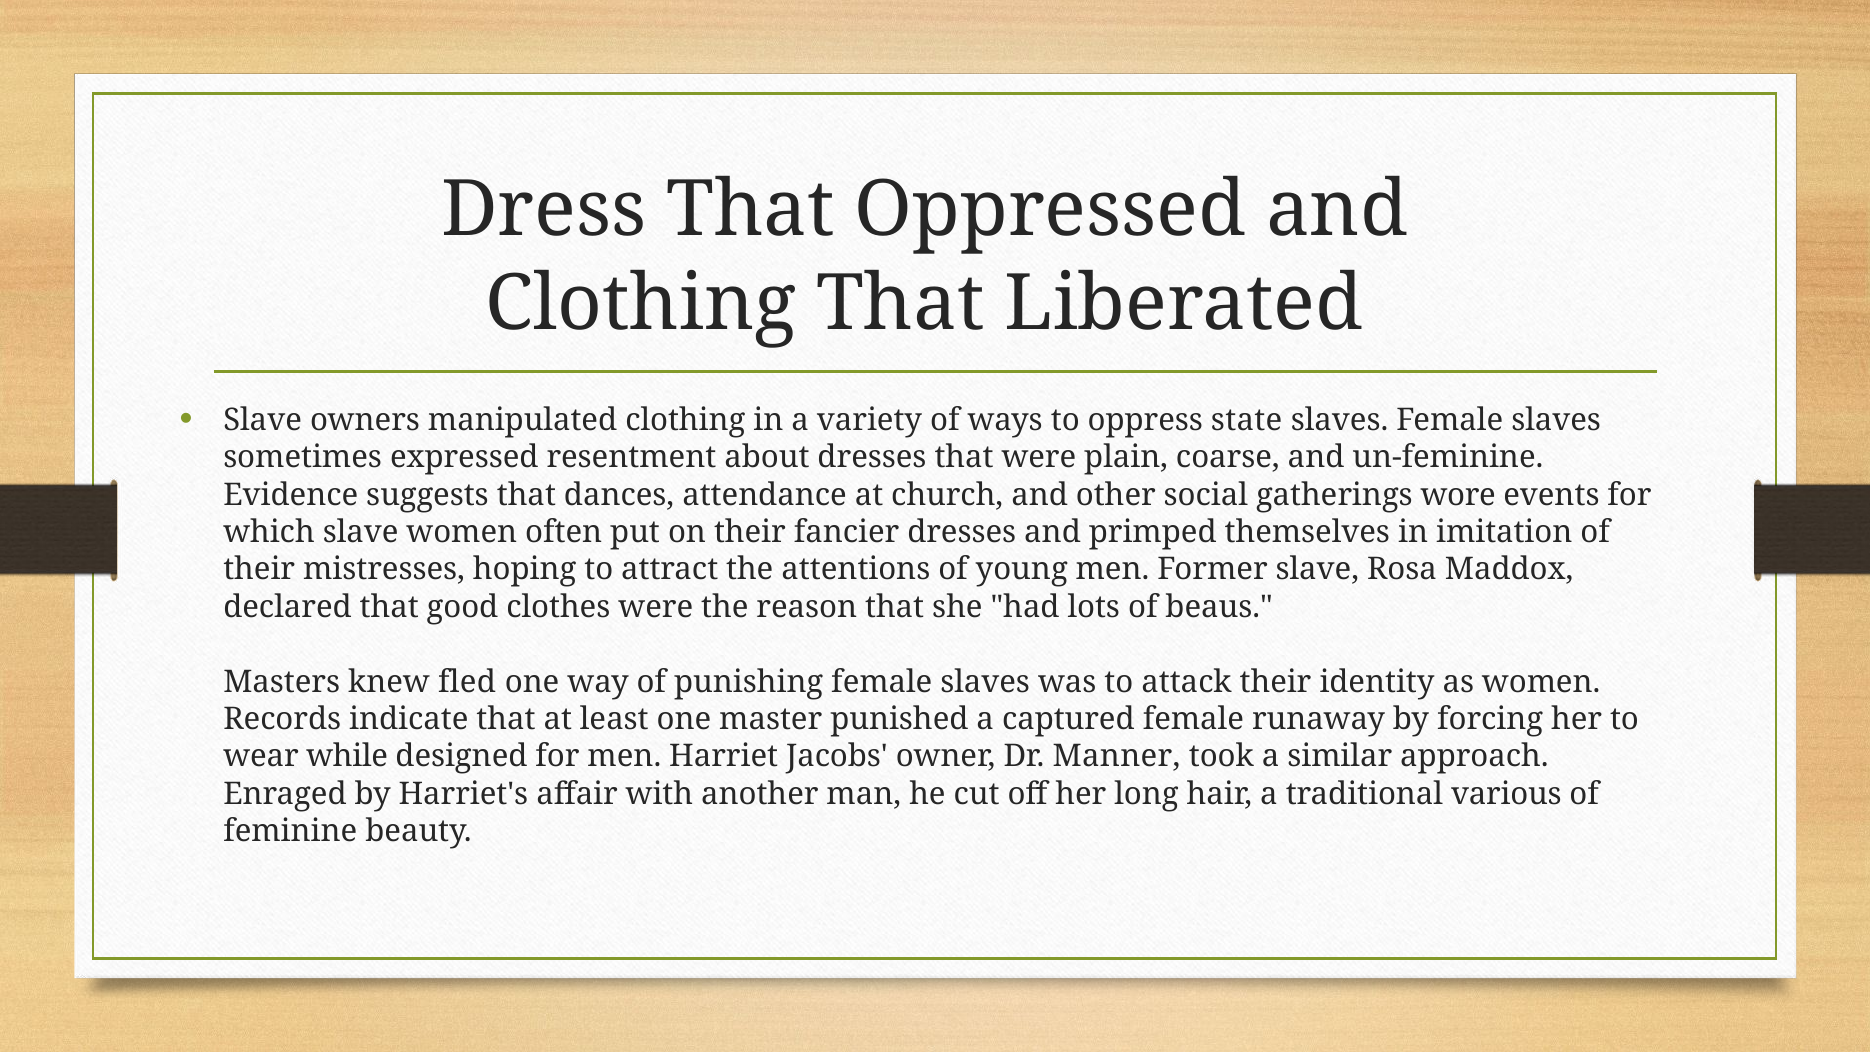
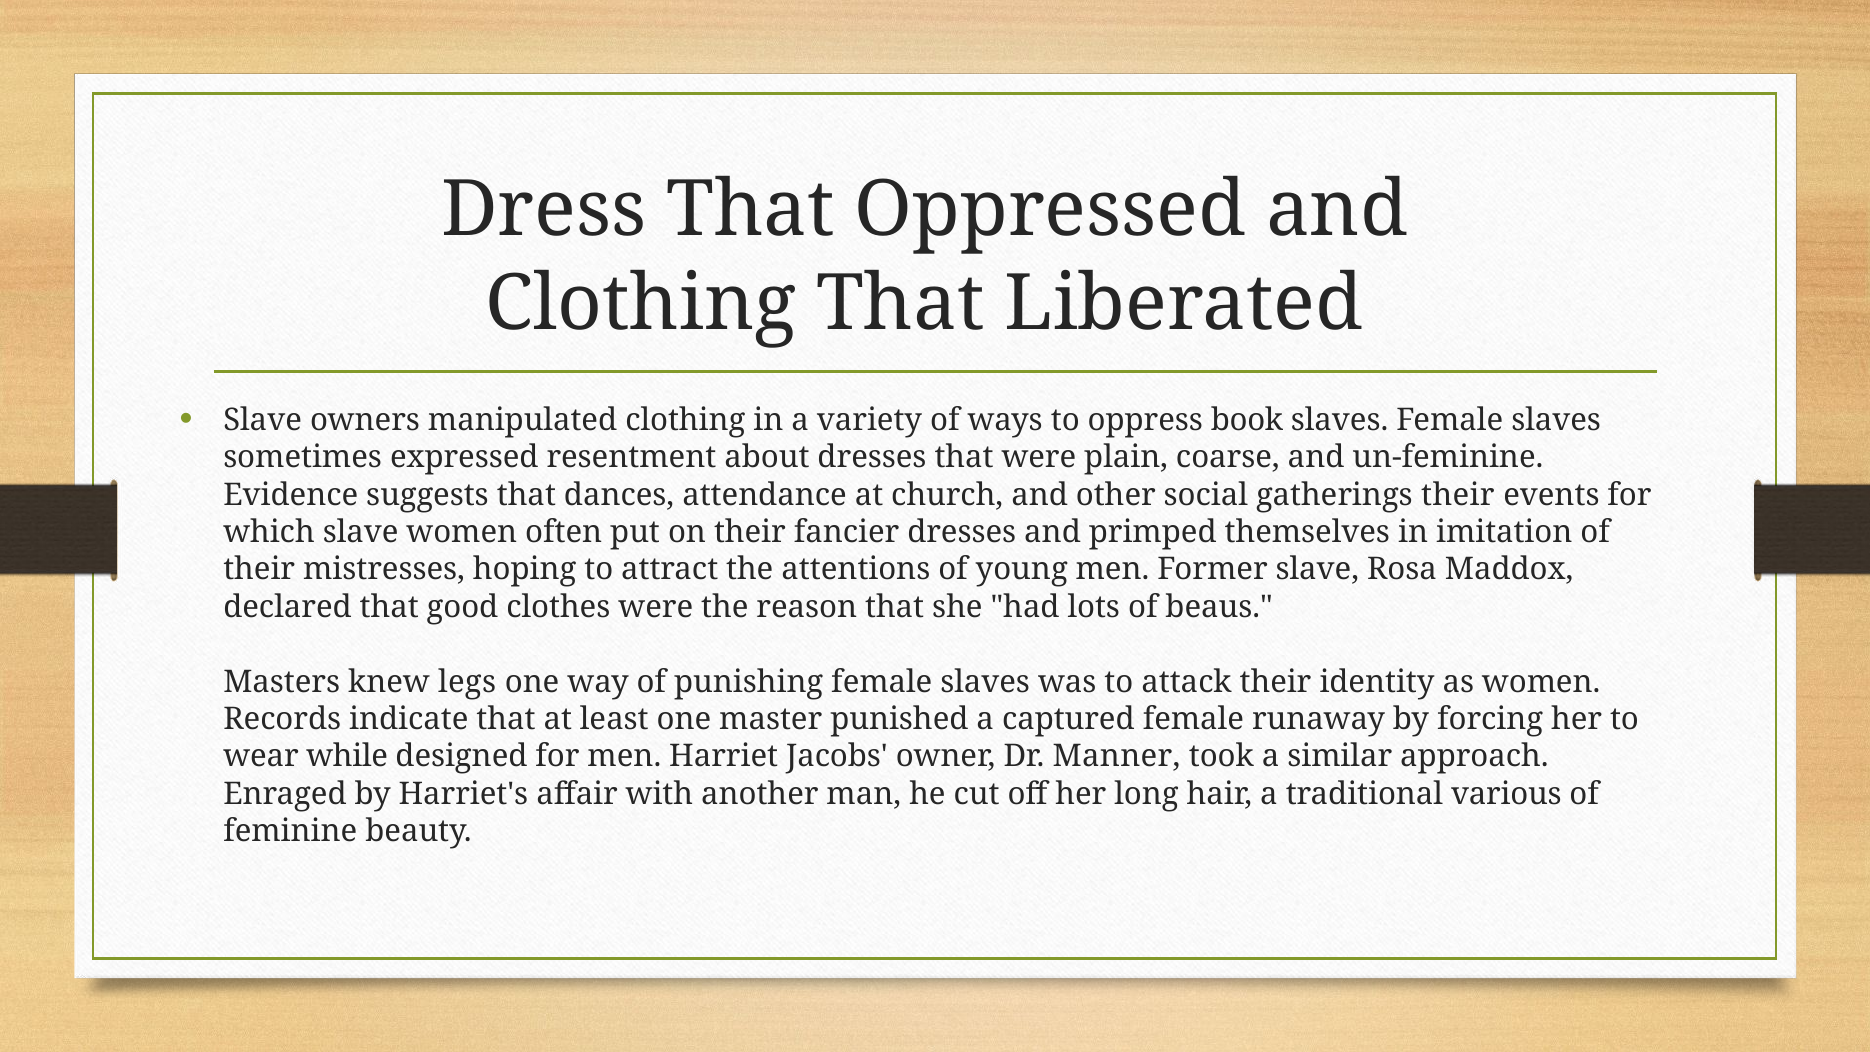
state: state -> book
gatherings wore: wore -> their
fled: fled -> legs
